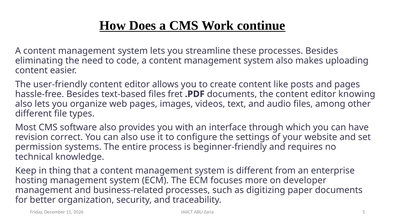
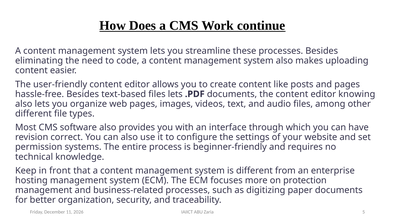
files fret: fret -> lets
thing: thing -> front
developer: developer -> protection
